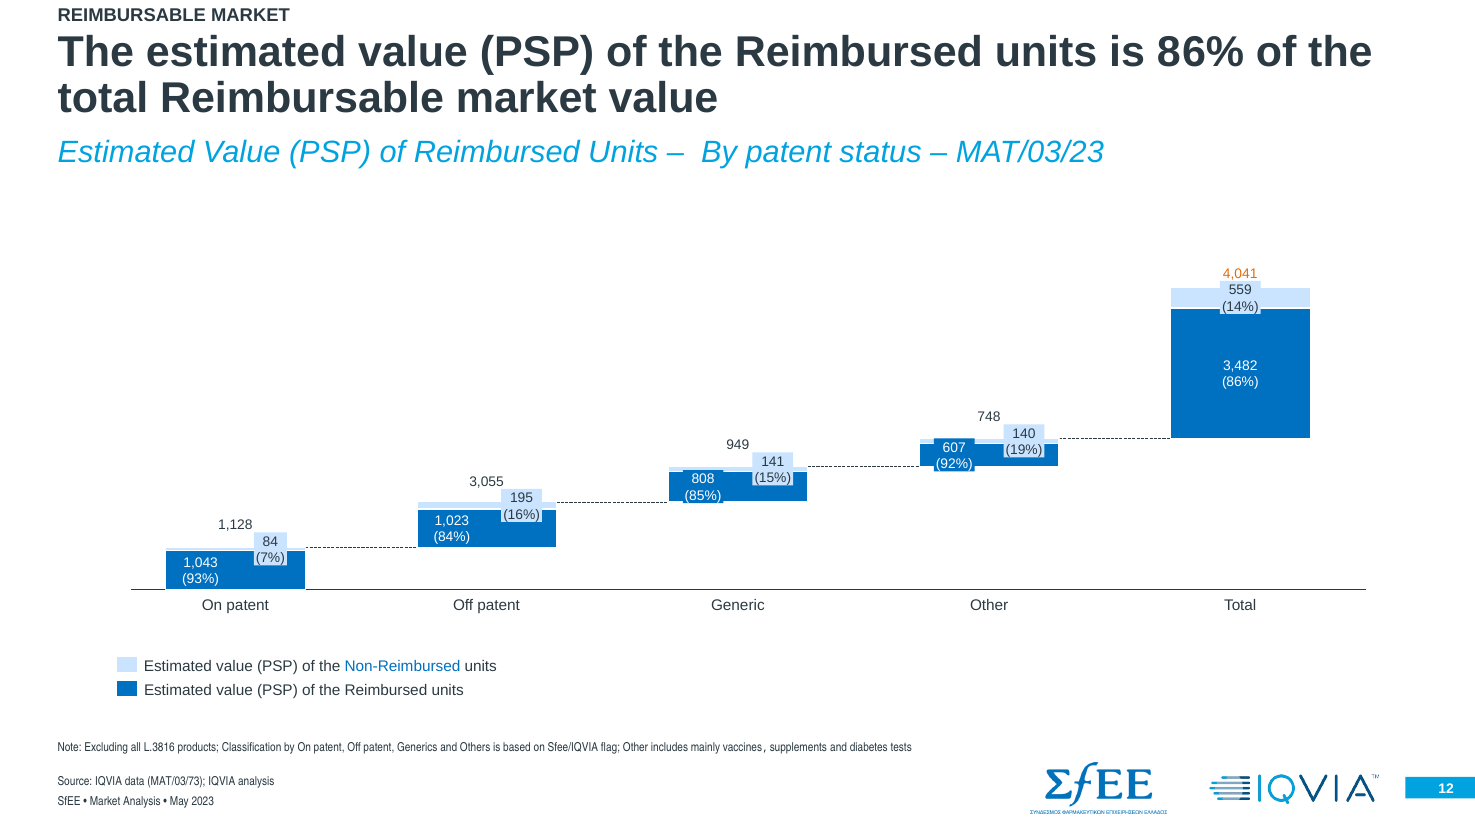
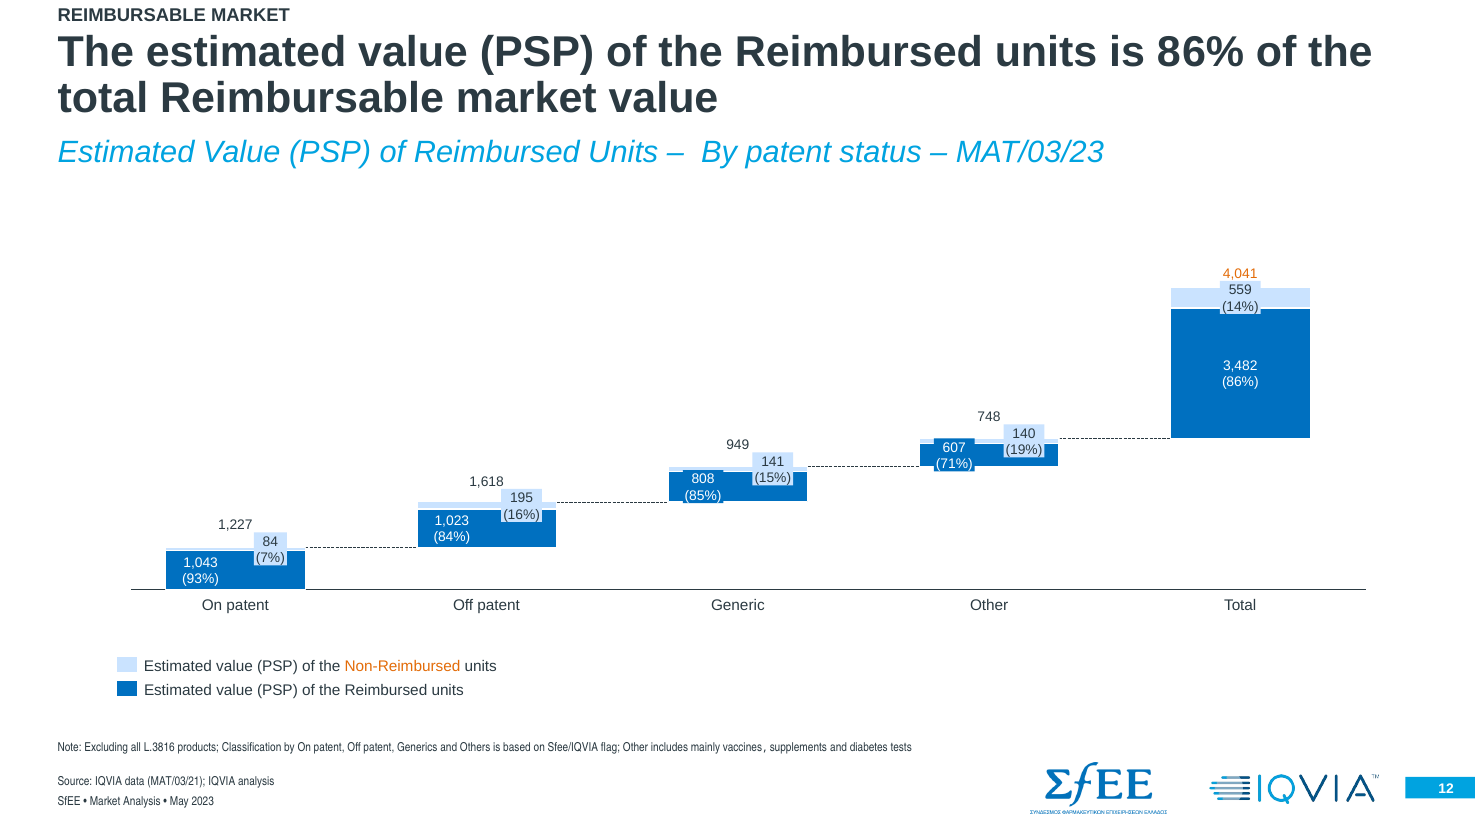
92%: 92% -> 71%
3,055: 3,055 -> 1,618
1,128: 1,128 -> 1,227
Non-Reimbursed colour: blue -> orange
MAT/03/73: MAT/03/73 -> MAT/03/21
